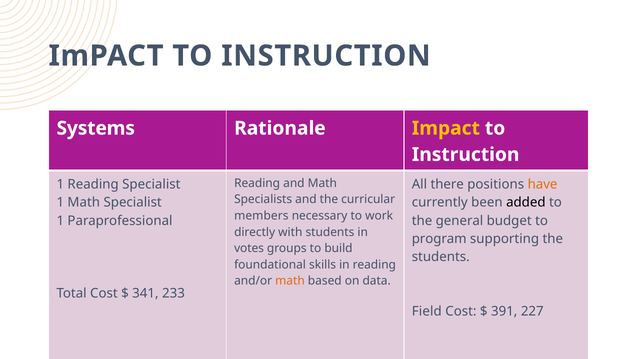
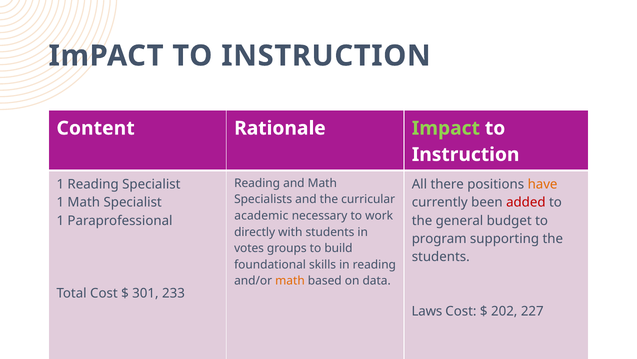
Systems: Systems -> Content
Impact at (446, 128) colour: yellow -> light green
added colour: black -> red
members: members -> academic
341: 341 -> 301
Field: Field -> Laws
391: 391 -> 202
